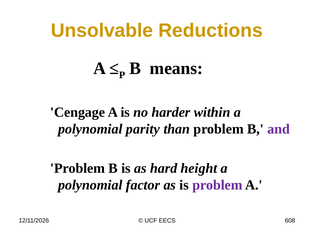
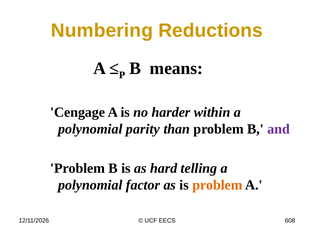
Unsolvable: Unsolvable -> Numbering
height: height -> telling
problem at (217, 185) colour: purple -> orange
